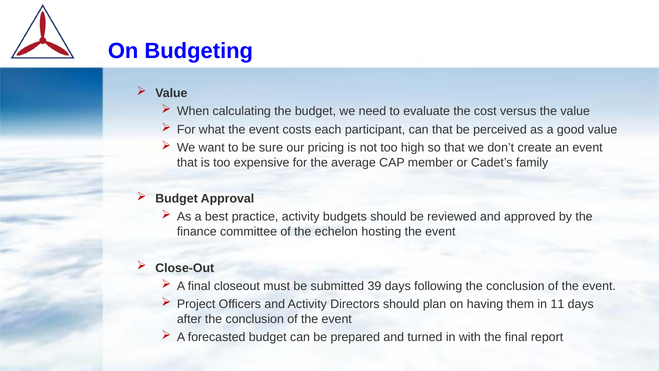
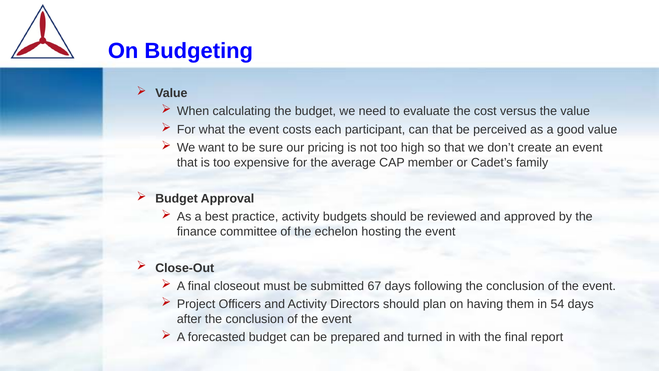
39: 39 -> 67
11: 11 -> 54
